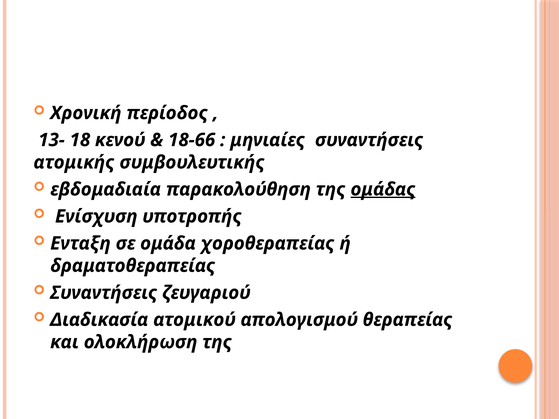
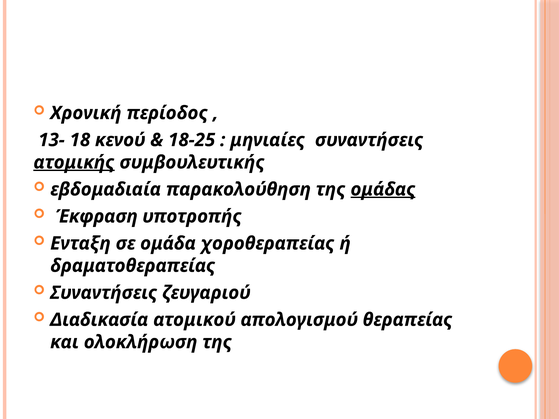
18-66: 18-66 -> 18-25
ατομικής underline: none -> present
Ενίσχυση: Ενίσχυση -> Έκφραση
